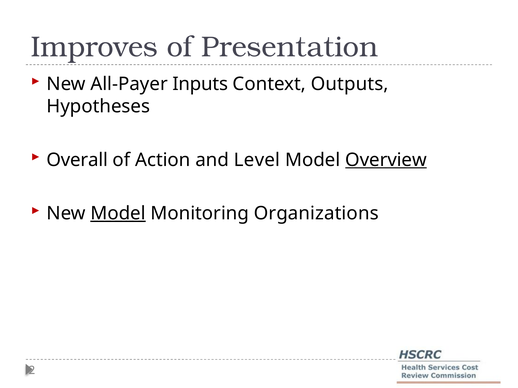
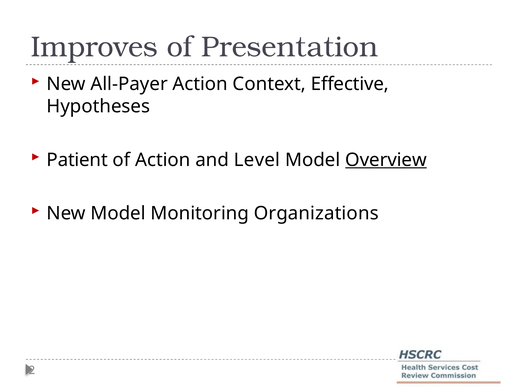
All-Payer Inputs: Inputs -> Action
Outputs: Outputs -> Effective
Overall: Overall -> Patient
Model at (118, 214) underline: present -> none
